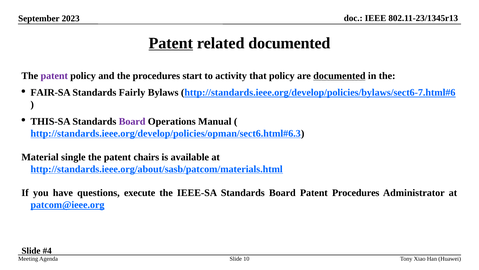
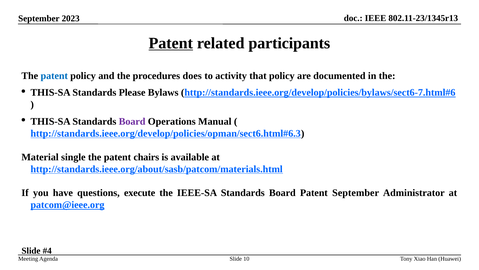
related documented: documented -> participants
patent at (54, 76) colour: purple -> blue
start: start -> does
documented at (339, 76) underline: present -> none
FAIR-SA at (51, 92): FAIR-SA -> THIS-SA
Fairly: Fairly -> Please
Patent Procedures: Procedures -> September
